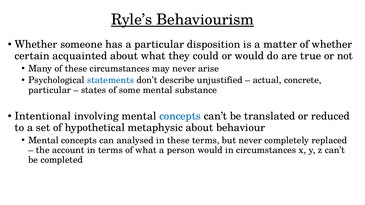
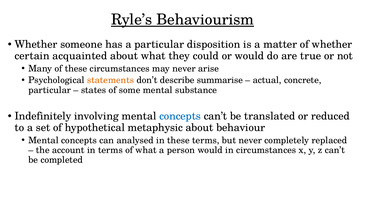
statements colour: blue -> orange
unjustified: unjustified -> summarise
Intentional: Intentional -> Indefinitely
